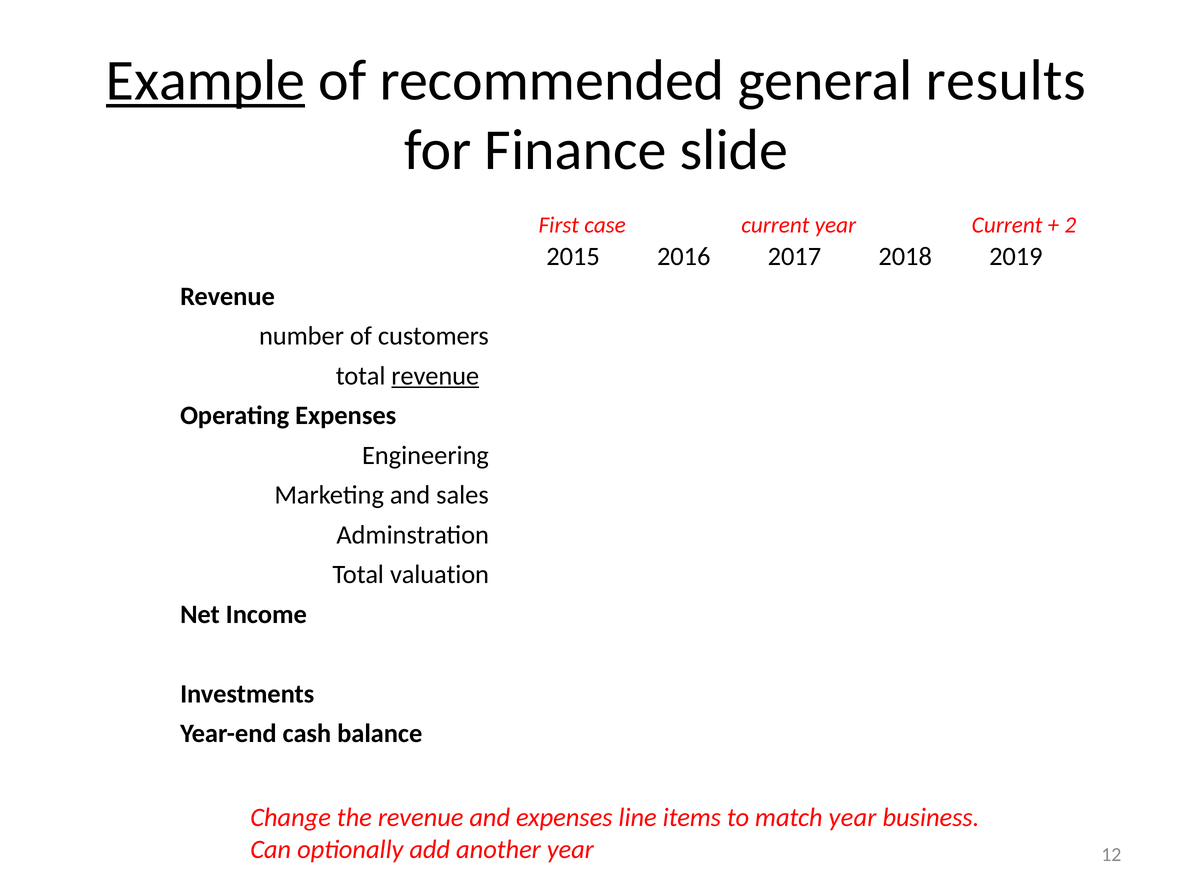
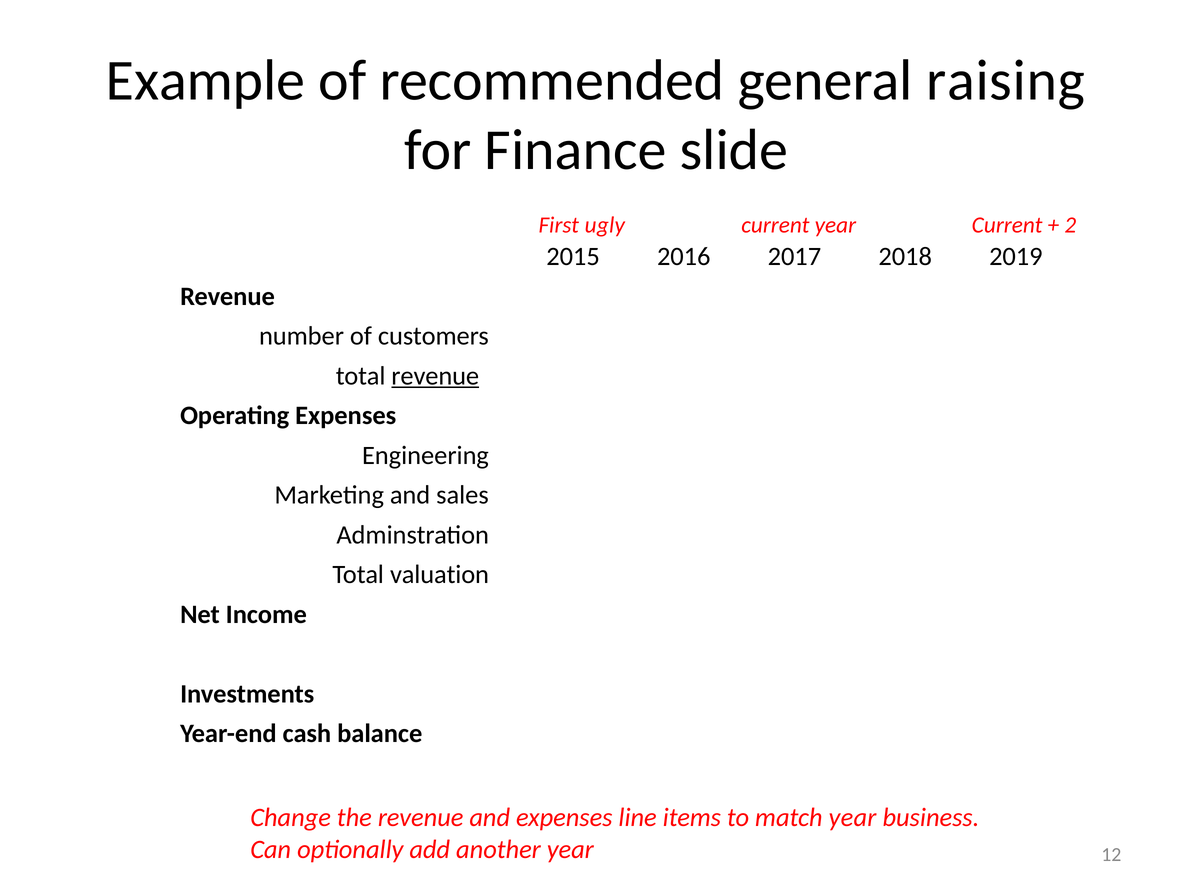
Example underline: present -> none
results: results -> raising
case: case -> ugly
